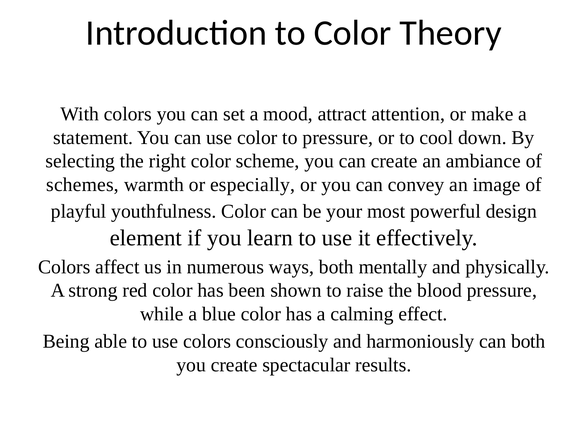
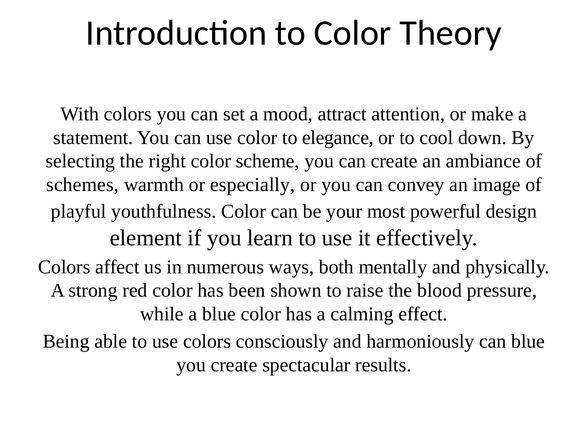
to pressure: pressure -> elegance
can both: both -> blue
